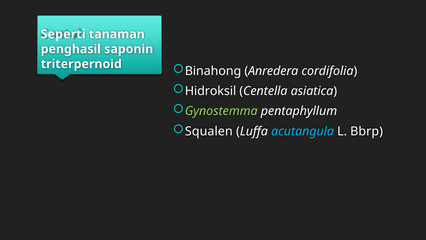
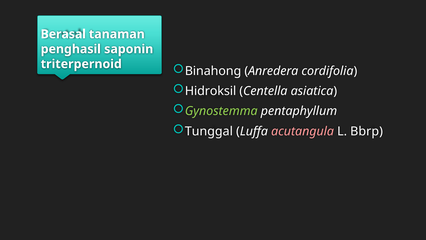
Seperti: Seperti -> Berasal
Squalen: Squalen -> Tunggal
acutangula colour: light blue -> pink
